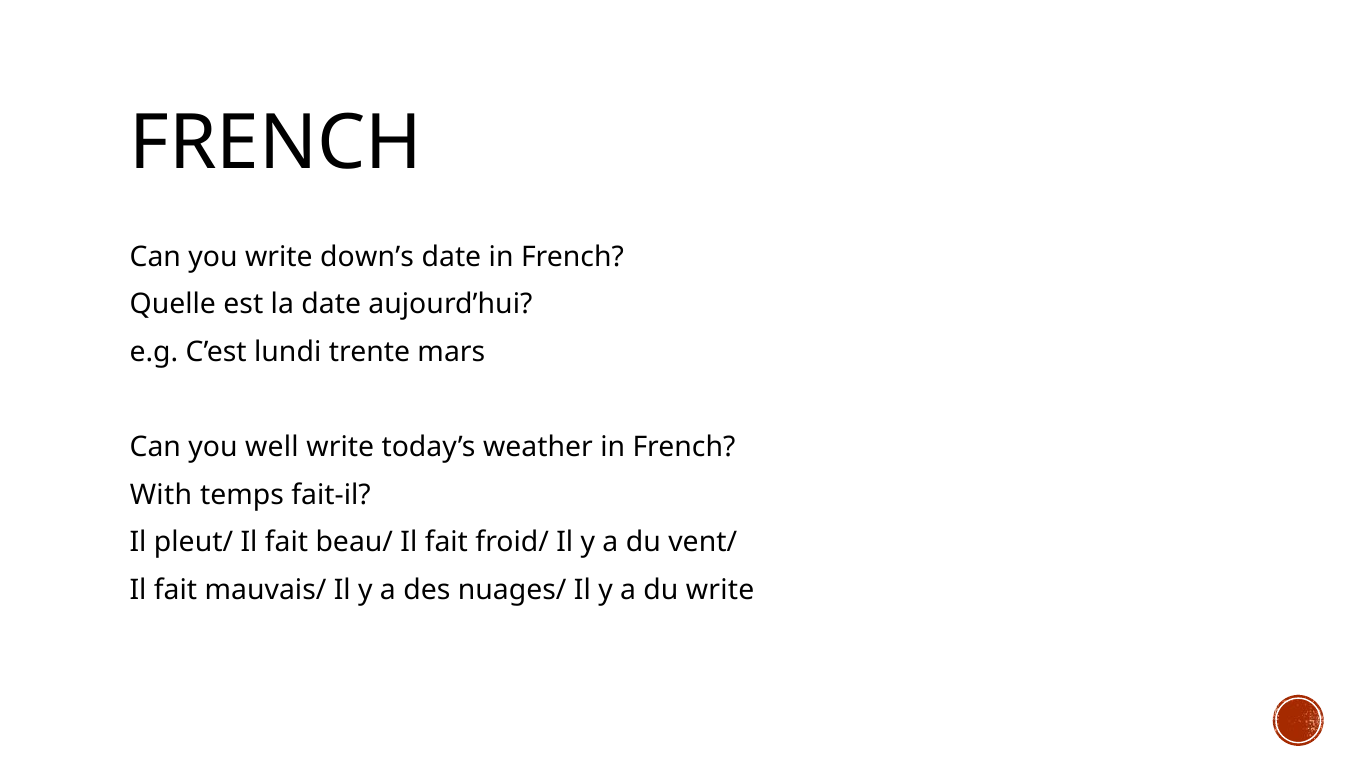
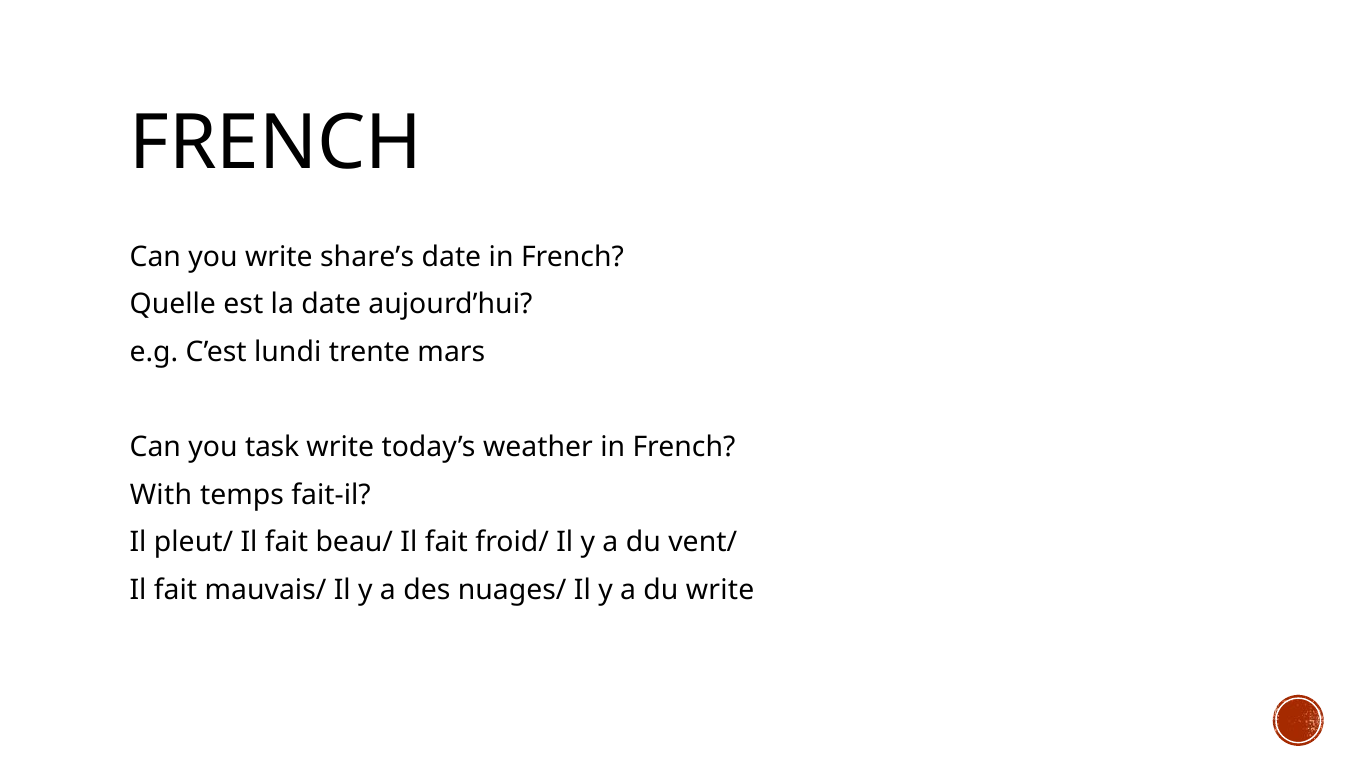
down’s: down’s -> share’s
well: well -> task
